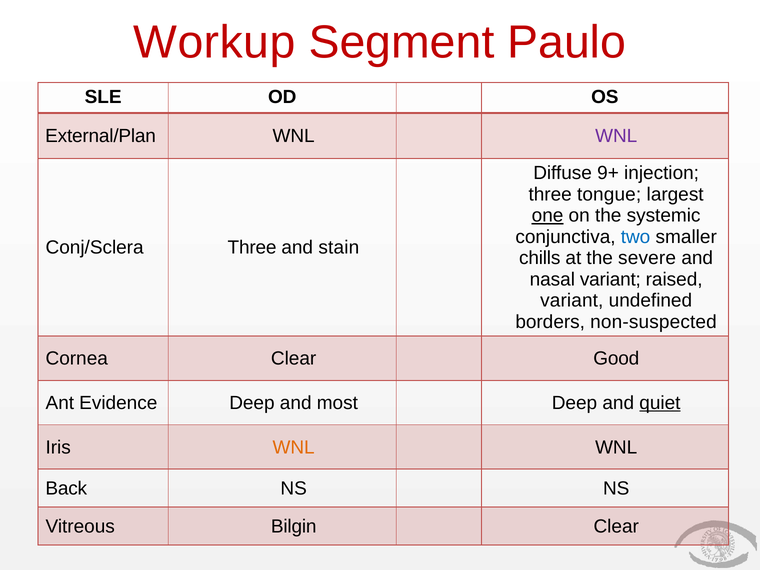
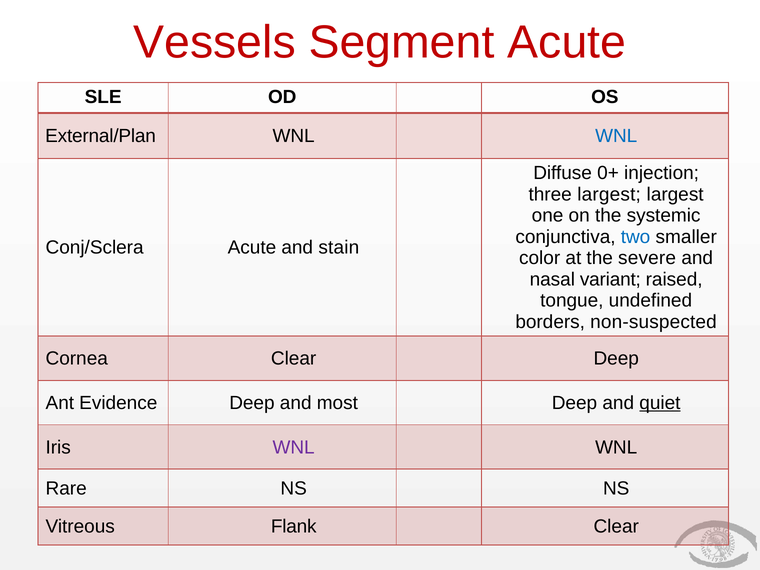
Workup: Workup -> Vessels
Segment Paulo: Paulo -> Acute
WNL at (616, 136) colour: purple -> blue
9+: 9+ -> 0+
three tongue: tongue -> largest
one underline: present -> none
Conj/Sclera Three: Three -> Acute
chills: chills -> color
variant at (572, 301): variant -> tongue
Clear Good: Good -> Deep
WNL at (294, 447) colour: orange -> purple
Back: Back -> Rare
Bilgin: Bilgin -> Flank
